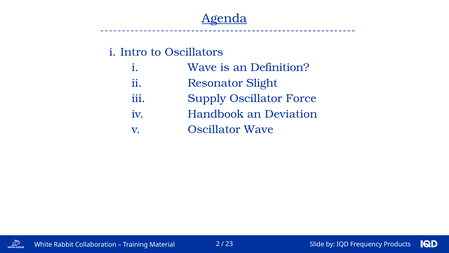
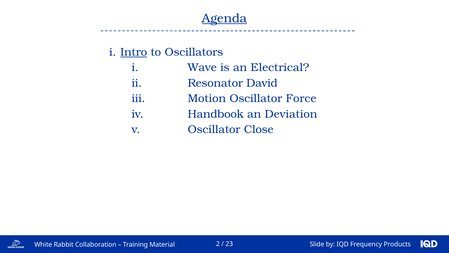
Intro underline: none -> present
Definition: Definition -> Electrical
Slight: Slight -> David
Supply: Supply -> Motion
Oscillator Wave: Wave -> Close
